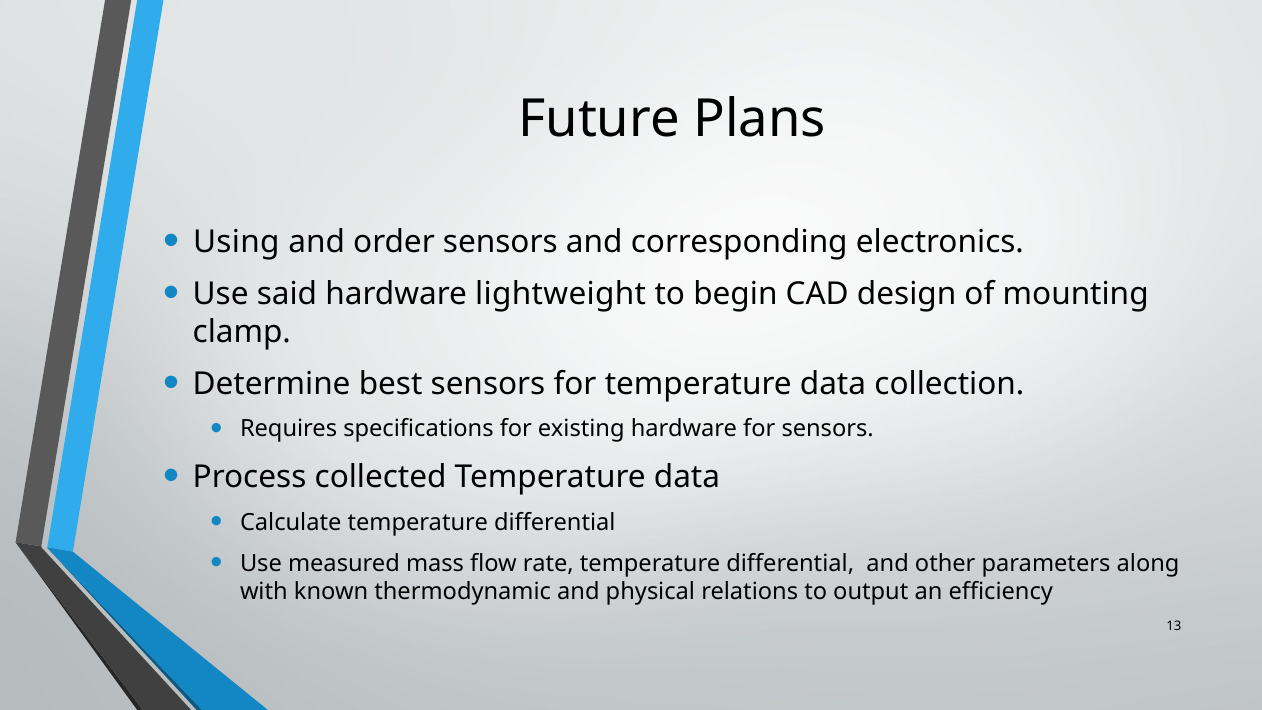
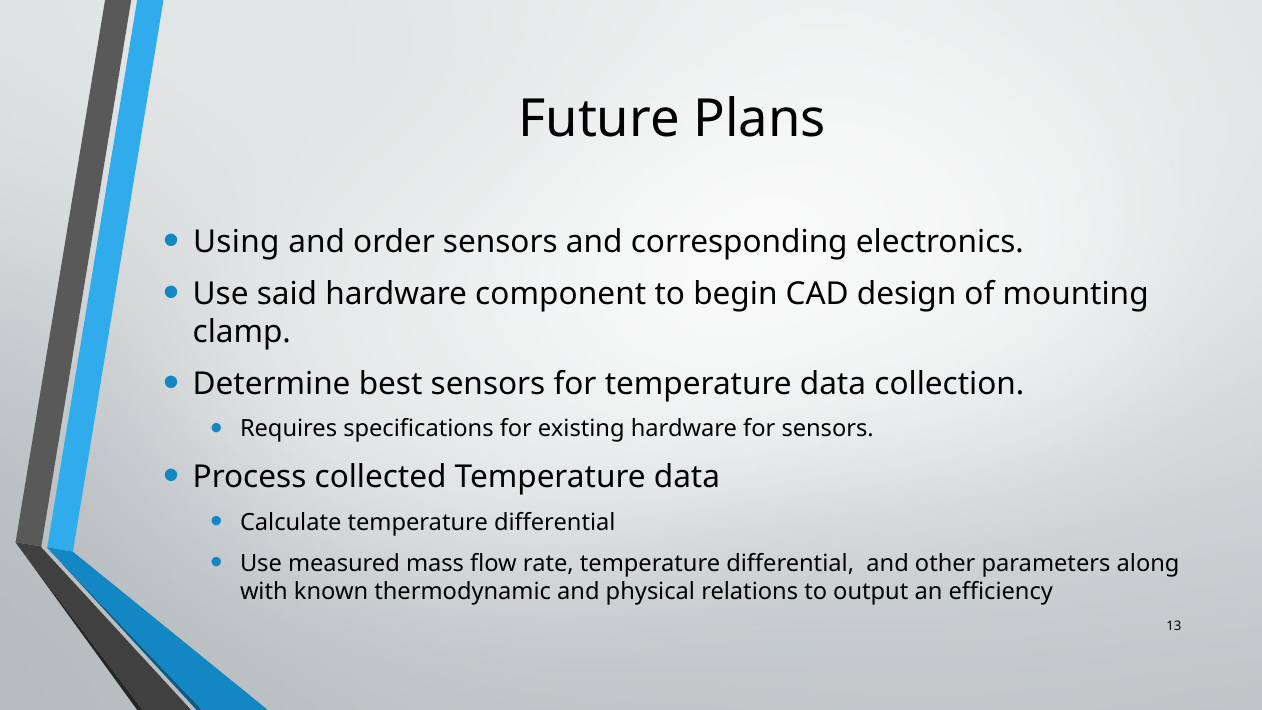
lightweight: lightweight -> component
